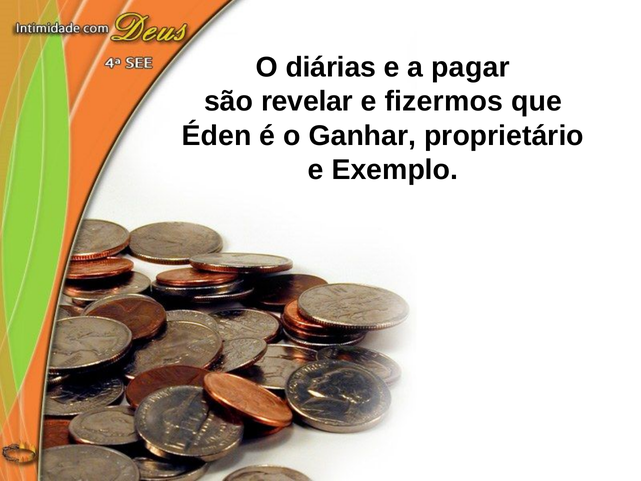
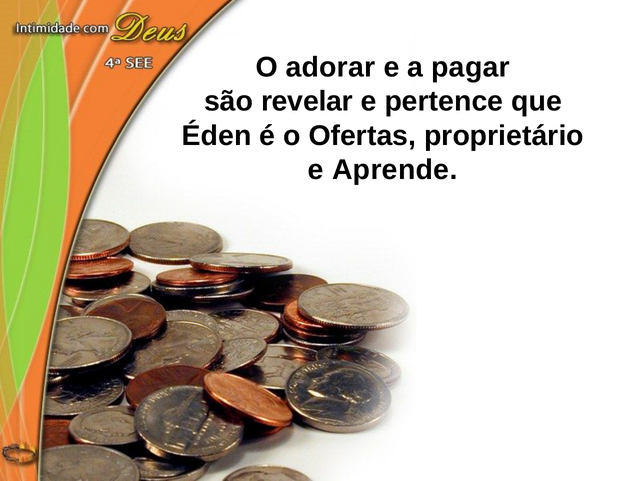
diárias: diárias -> adorar
fizermos: fizermos -> pertence
Ganhar: Ganhar -> Ofertas
Exemplo: Exemplo -> Aprende
